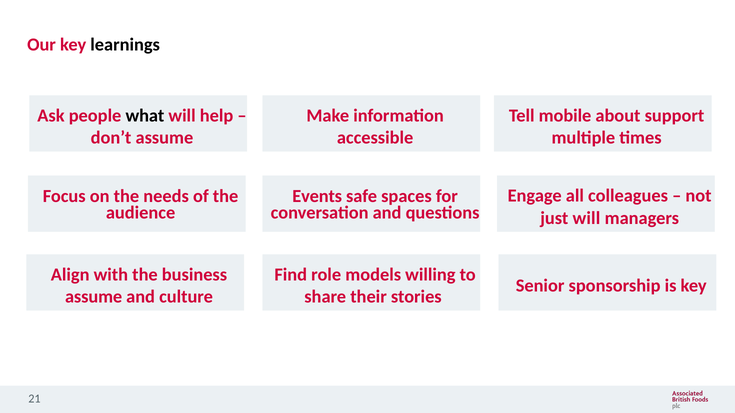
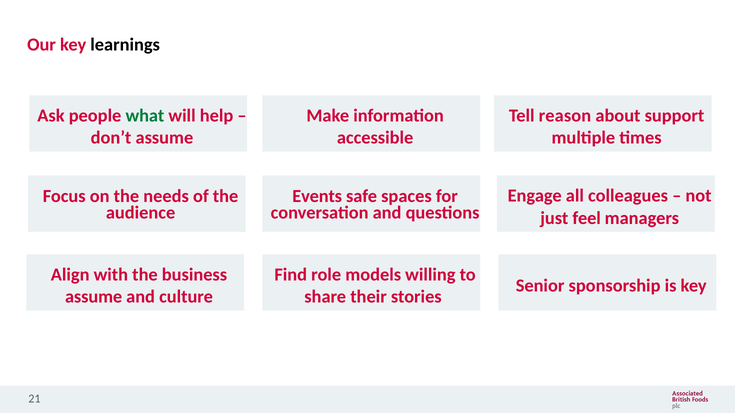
what colour: black -> green
mobile: mobile -> reason
just will: will -> feel
